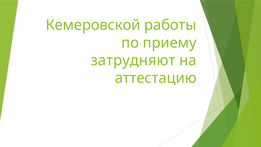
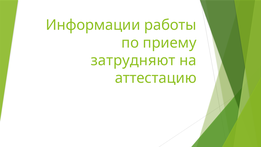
Кемеровской: Кемеровской -> Информации
